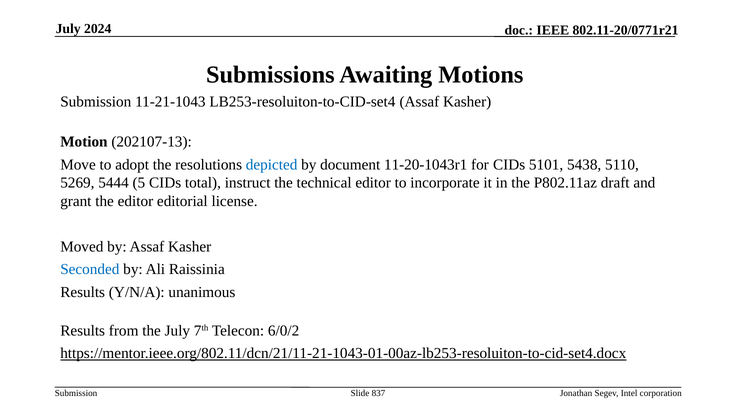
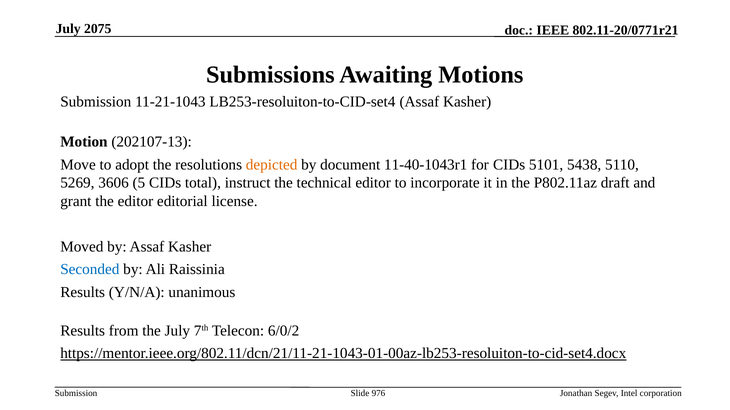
2024: 2024 -> 2075
depicted colour: blue -> orange
11-20-1043r1: 11-20-1043r1 -> 11-40-1043r1
5444: 5444 -> 3606
837: 837 -> 976
